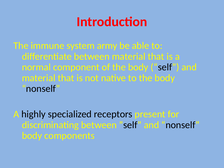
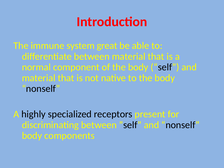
army: army -> great
